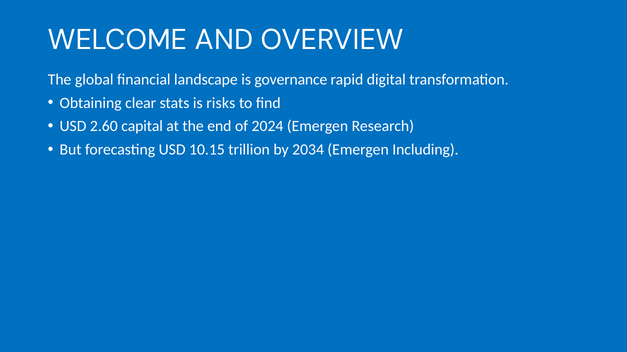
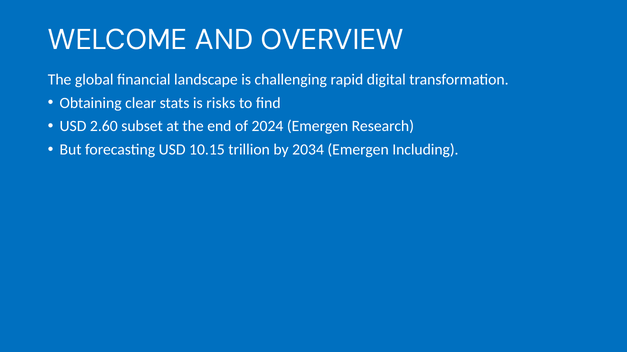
governance: governance -> challenging
capital: capital -> subset
